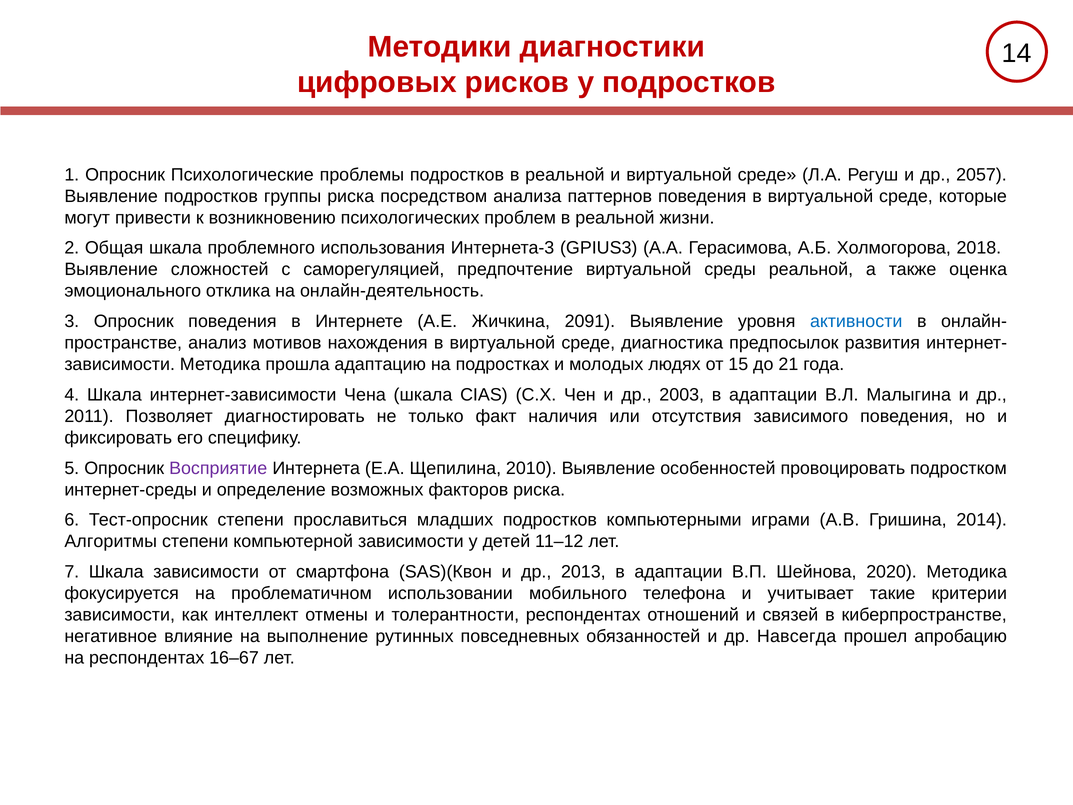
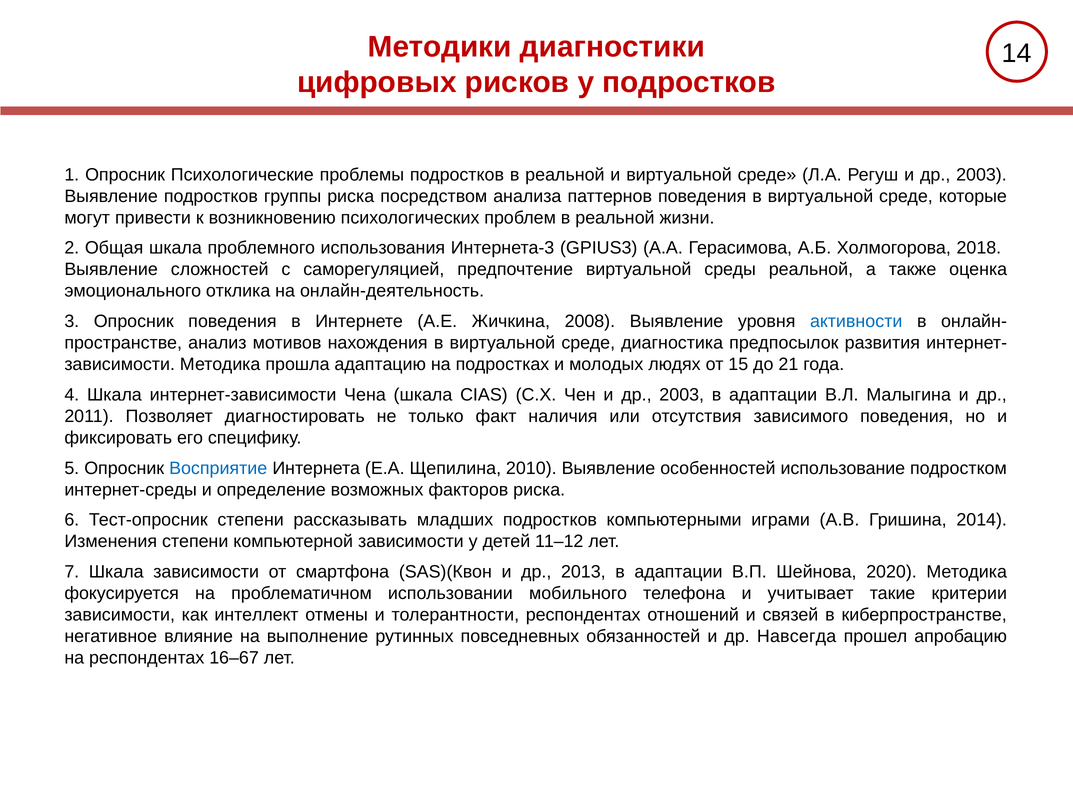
Регуш и др 2057: 2057 -> 2003
2091: 2091 -> 2008
Восприятие colour: purple -> blue
провоцировать: провоцировать -> использование
прославиться: прославиться -> рассказывать
Алгоритмы: Алгоритмы -> Изменения
